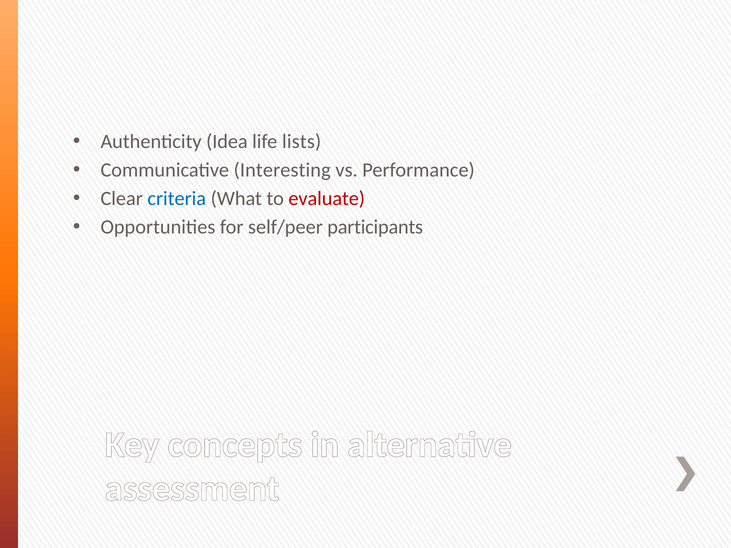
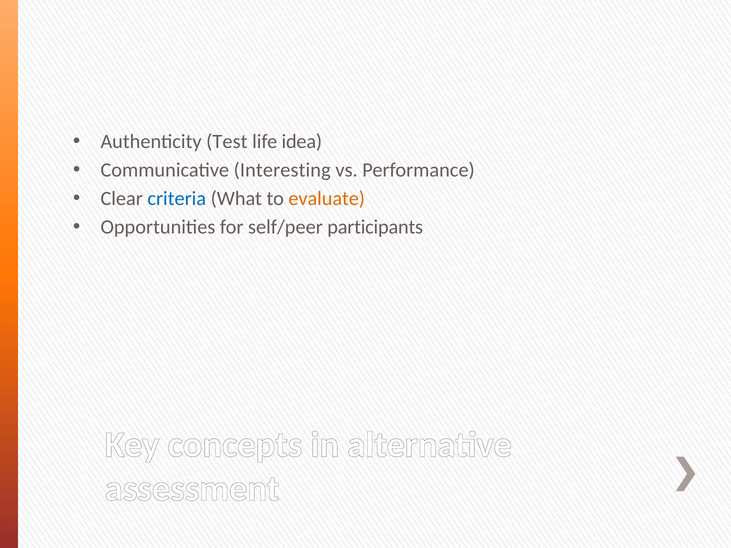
Idea: Idea -> Test
lists: lists -> idea
evaluate colour: red -> orange
